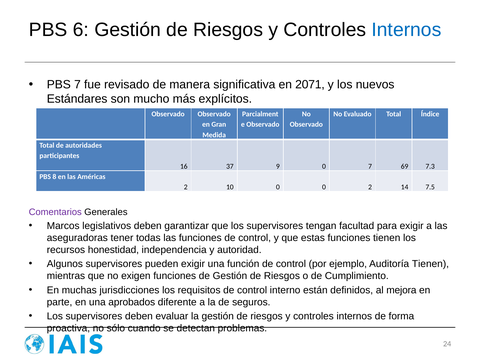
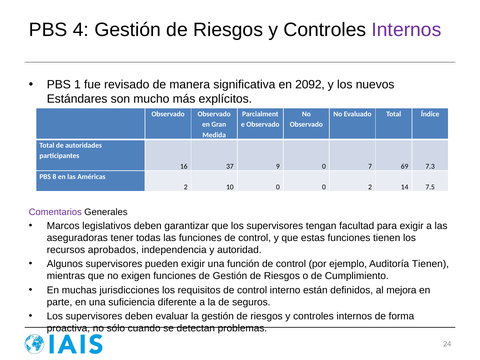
6: 6 -> 4
Internos at (406, 30) colour: blue -> purple
PBS 7: 7 -> 1
2071: 2071 -> 2092
honestidad: honestidad -> aprobados
aprobados: aprobados -> suficiencia
